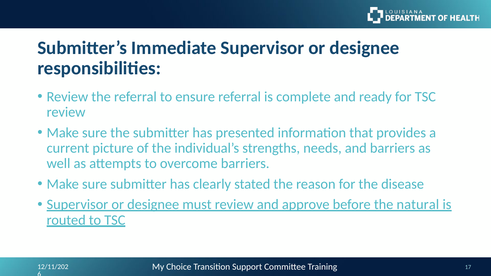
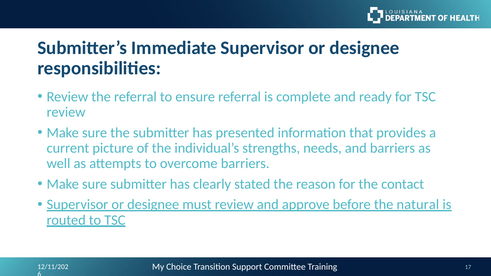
disease: disease -> contact
